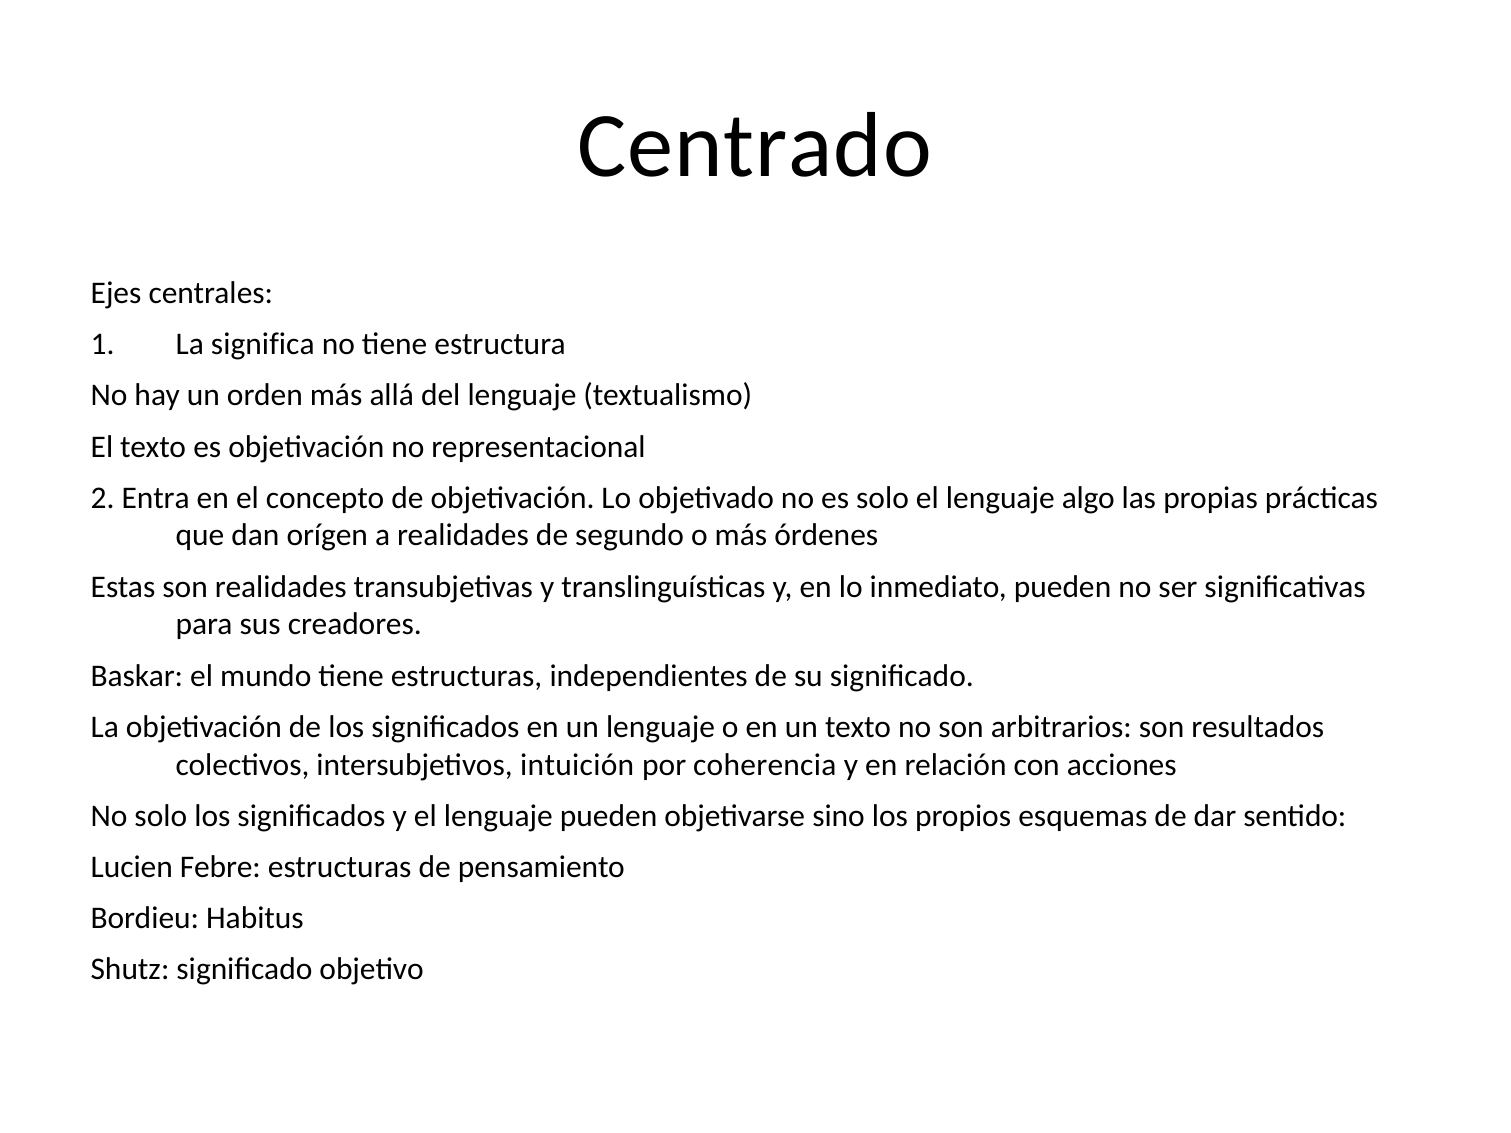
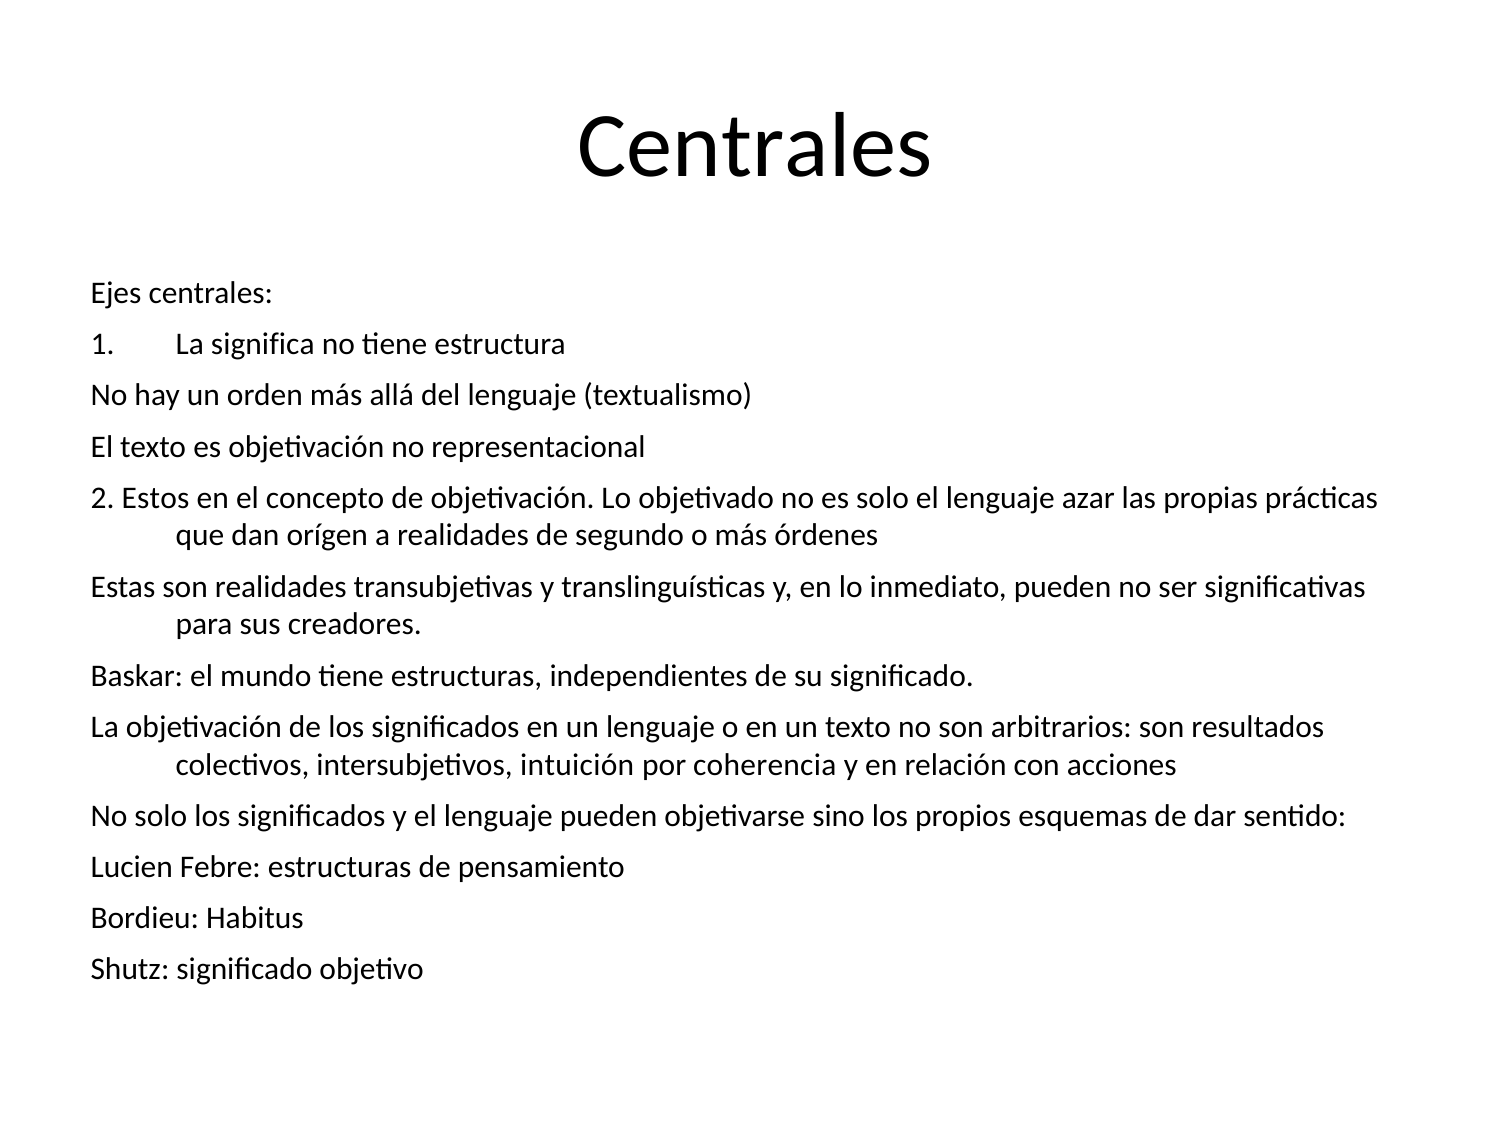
Centrado at (755, 146): Centrado -> Centrales
Entra: Entra -> Estos
algo: algo -> azar
